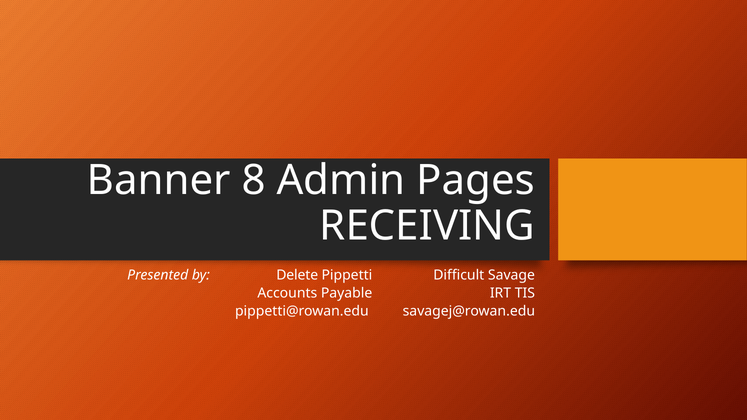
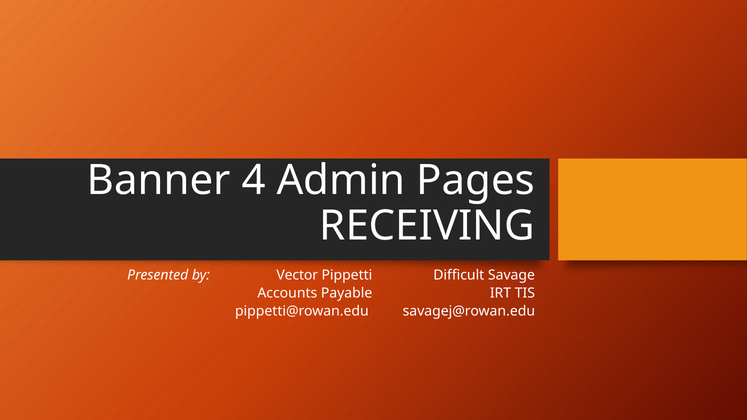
8: 8 -> 4
Delete: Delete -> Vector
